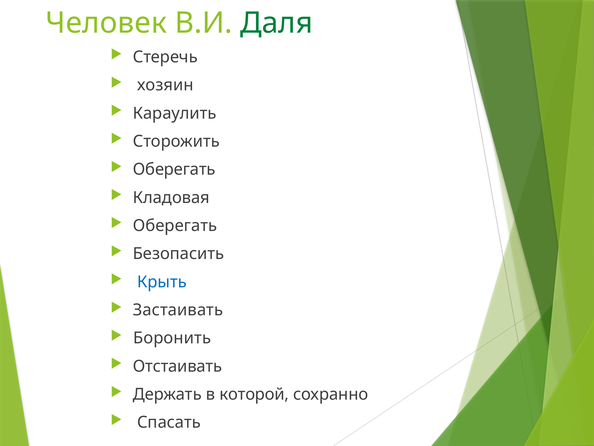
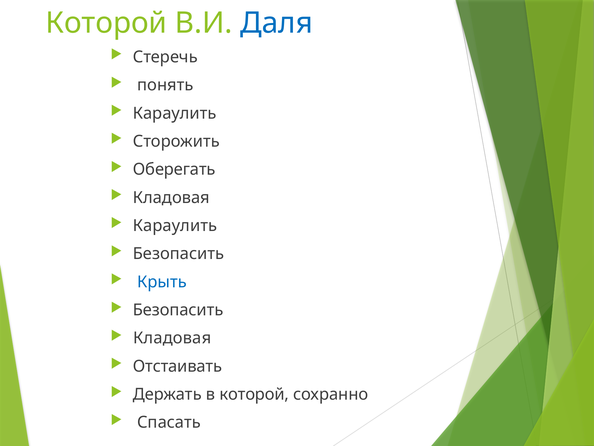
Человек at (106, 23): Человек -> Которой
Даля colour: green -> blue
хозяин: хозяин -> понять
Оберегать at (175, 225): Оберегать -> Караулить
Застаивать at (178, 310): Застаивать -> Безопасить
Боронить at (172, 338): Боронить -> Кладовая
